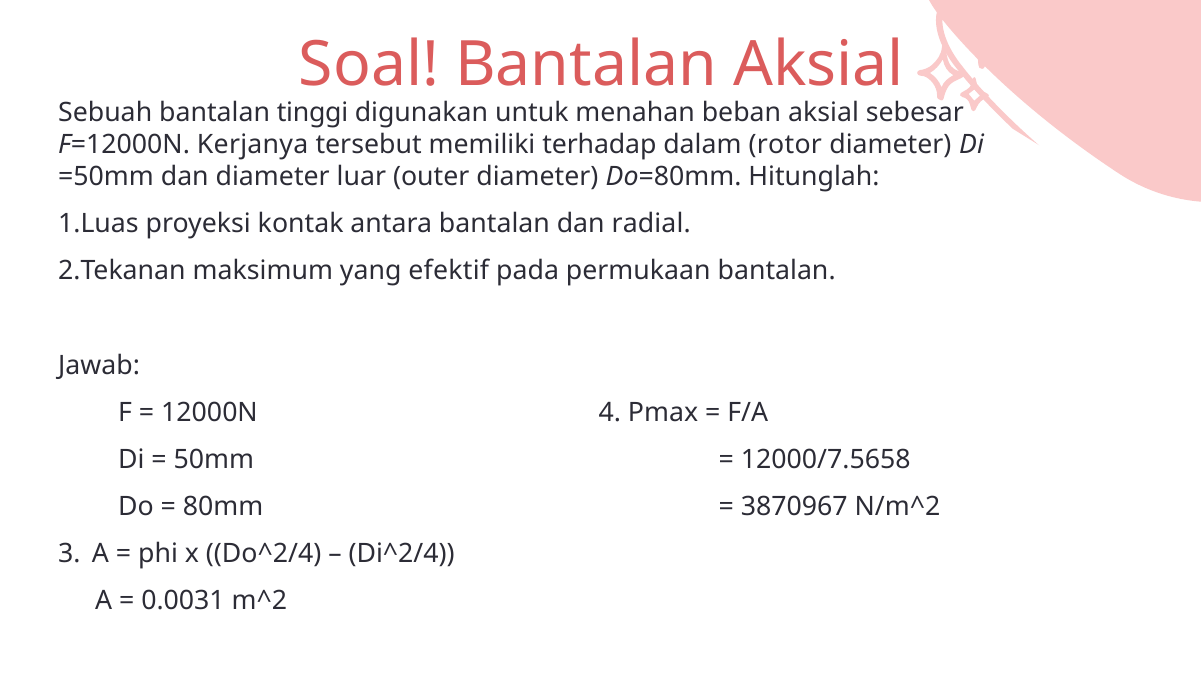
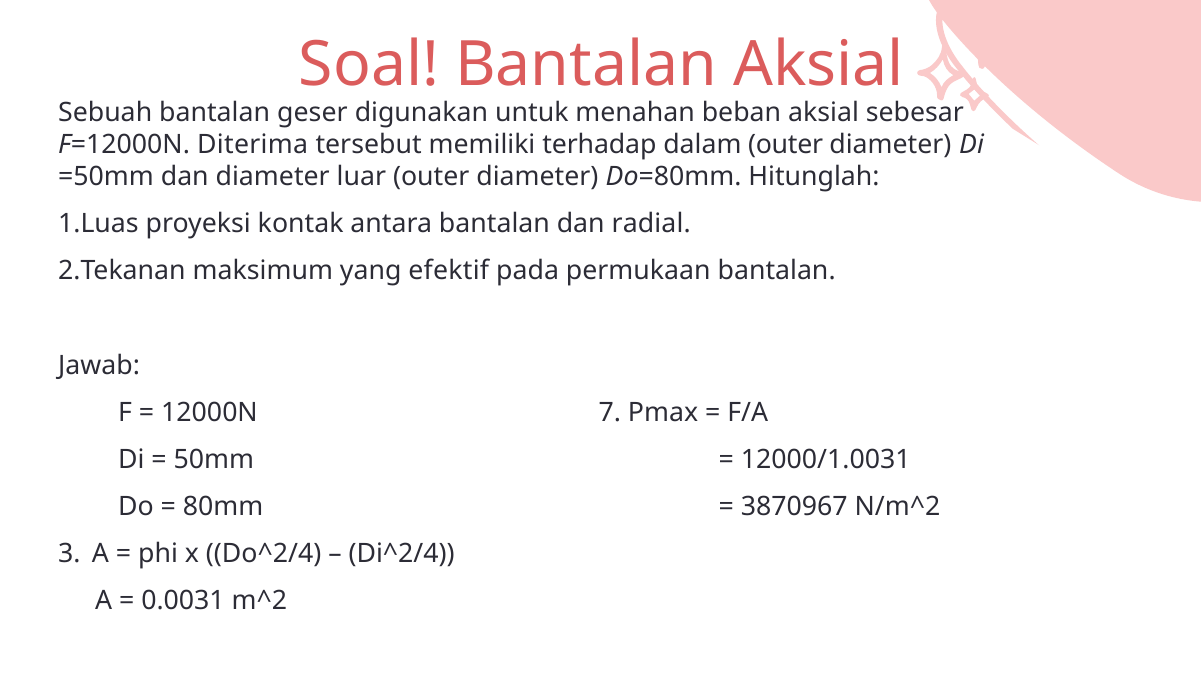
tinggi: tinggi -> geser
Kerjanya: Kerjanya -> Diterima
dalam rotor: rotor -> outer
4: 4 -> 7
12000/7.5658: 12000/7.5658 -> 12000/1.0031
